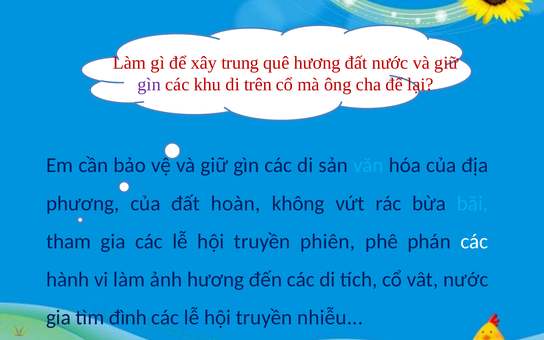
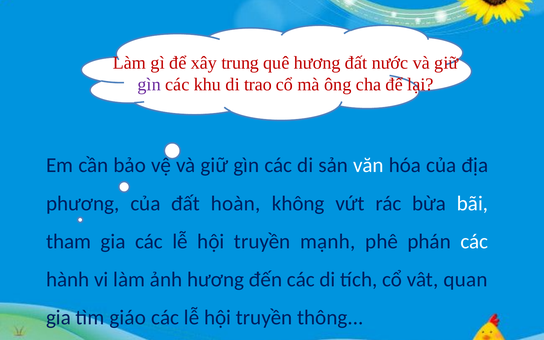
trên: trên -> trao
văn colour: light blue -> white
bãi colour: light blue -> white
phiên: phiên -> mạnh
vât nước: nước -> quan
đình: đình -> giáo
nhiễu: nhiễu -> thông
